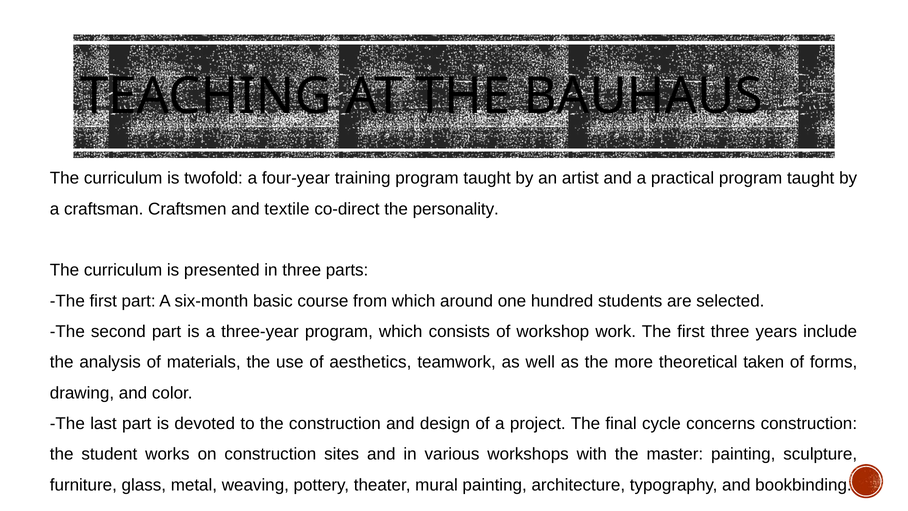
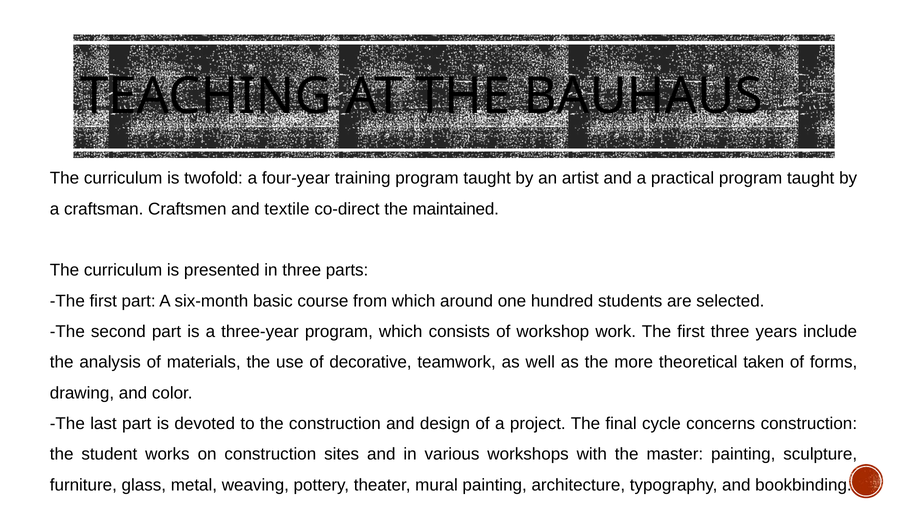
personality: personality -> maintained
aesthetics: aesthetics -> decorative
